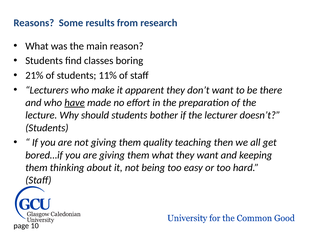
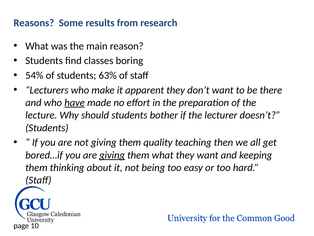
21%: 21% -> 54%
11%: 11% -> 63%
giving at (112, 155) underline: none -> present
